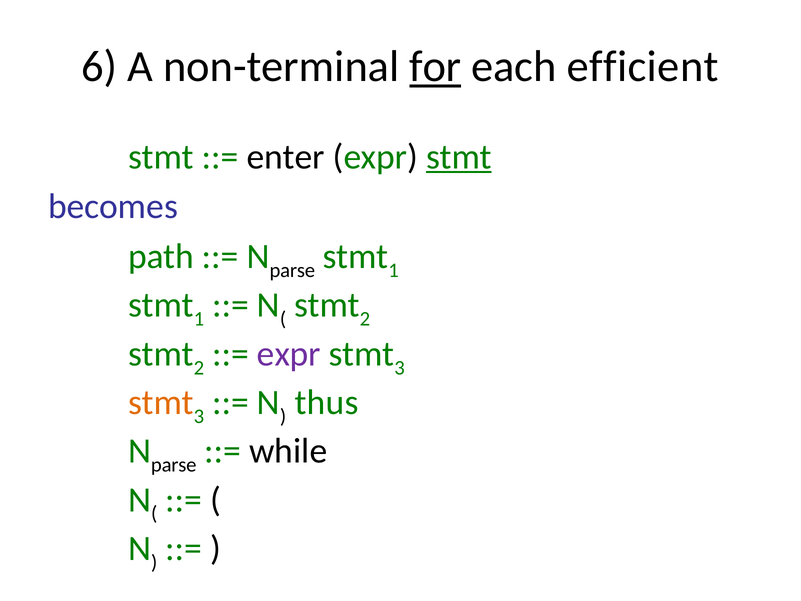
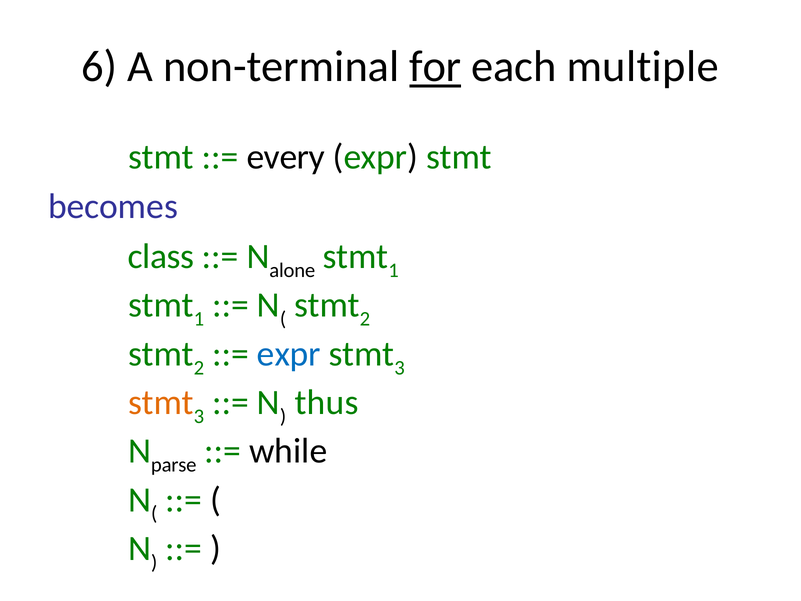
efficient: efficient -> multiple
enter: enter -> every
stmt at (459, 157) underline: present -> none
path: path -> class
parse at (292, 270): parse -> alone
expr at (289, 354) colour: purple -> blue
